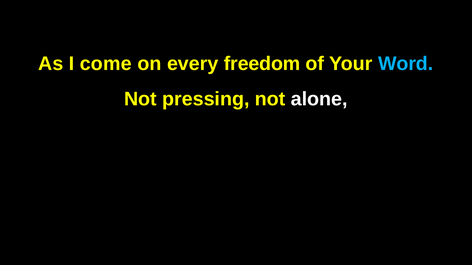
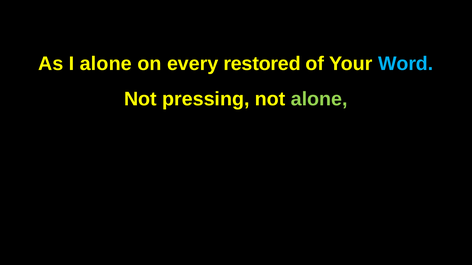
I come: come -> alone
freedom: freedom -> restored
alone at (319, 99) colour: white -> light green
